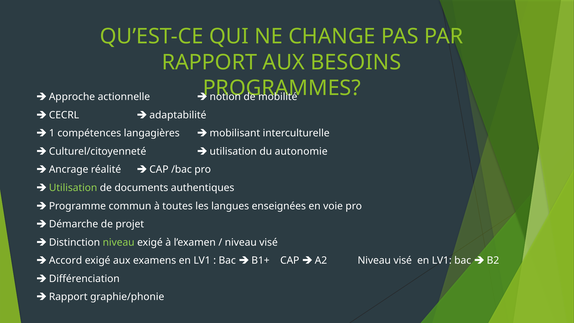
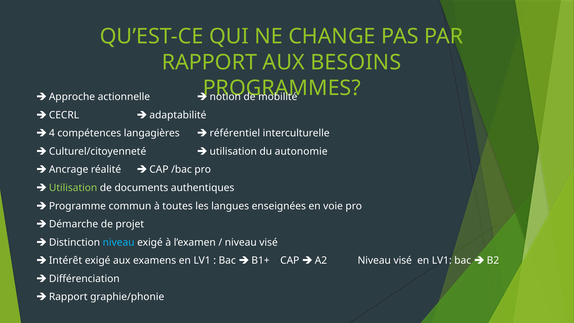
1: 1 -> 4
mobilisant: mobilisant -> référentiel
niveau at (119, 242) colour: light green -> light blue
Accord: Accord -> Intérêt
